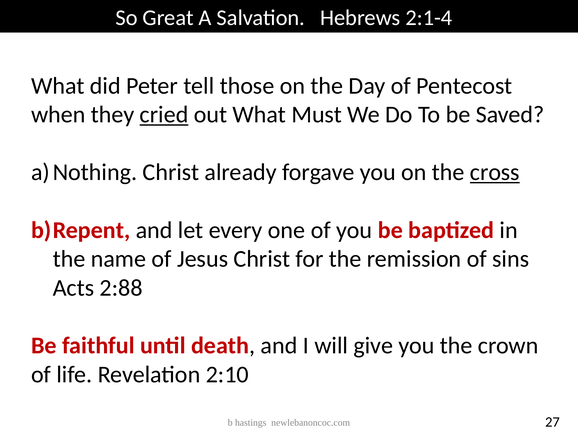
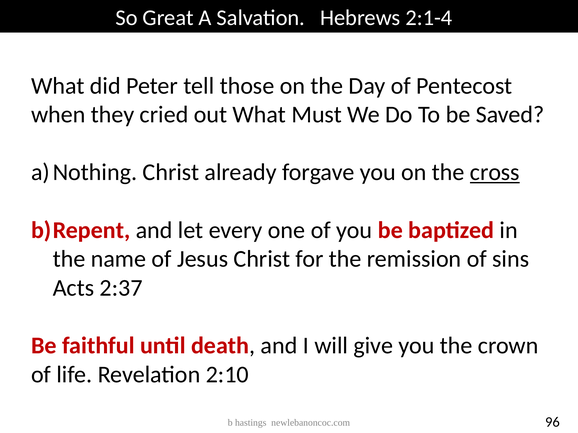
cried underline: present -> none
2:88: 2:88 -> 2:37
27: 27 -> 96
